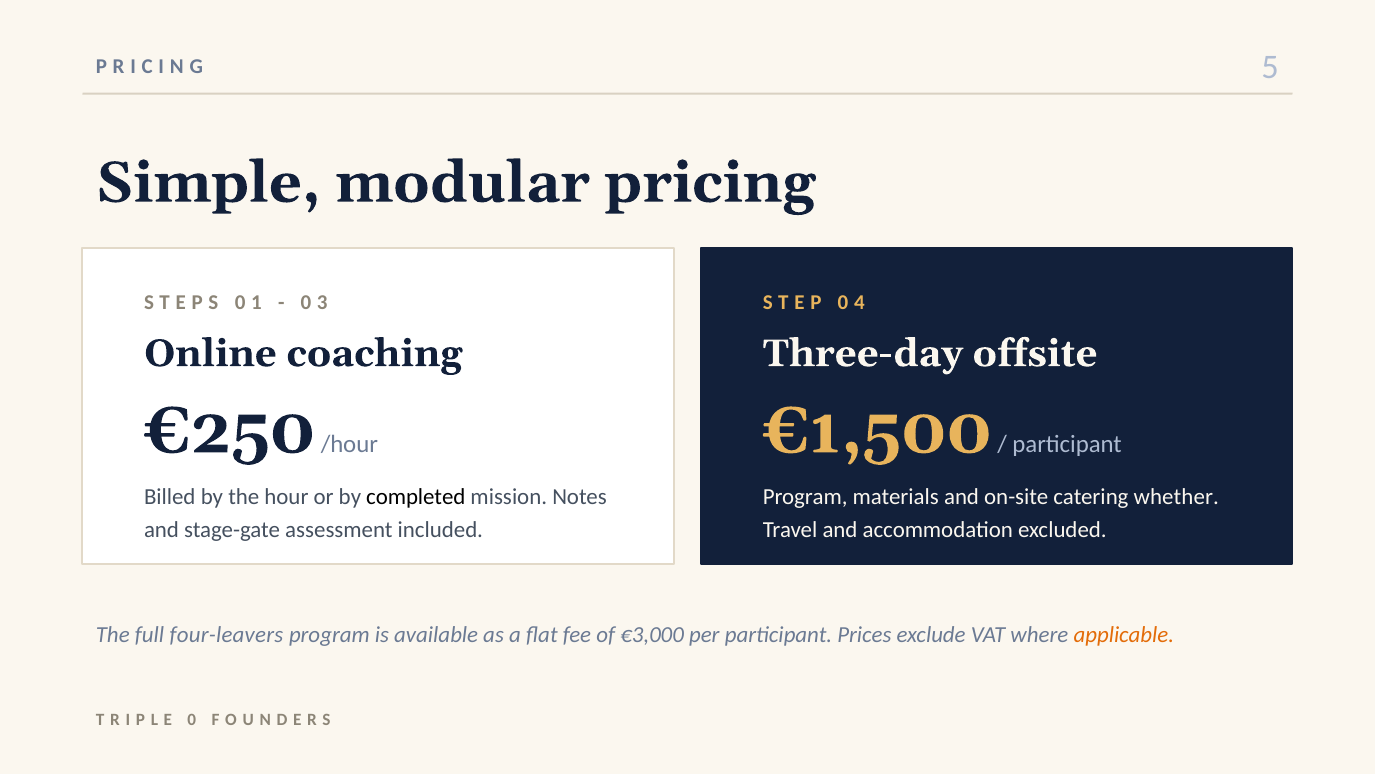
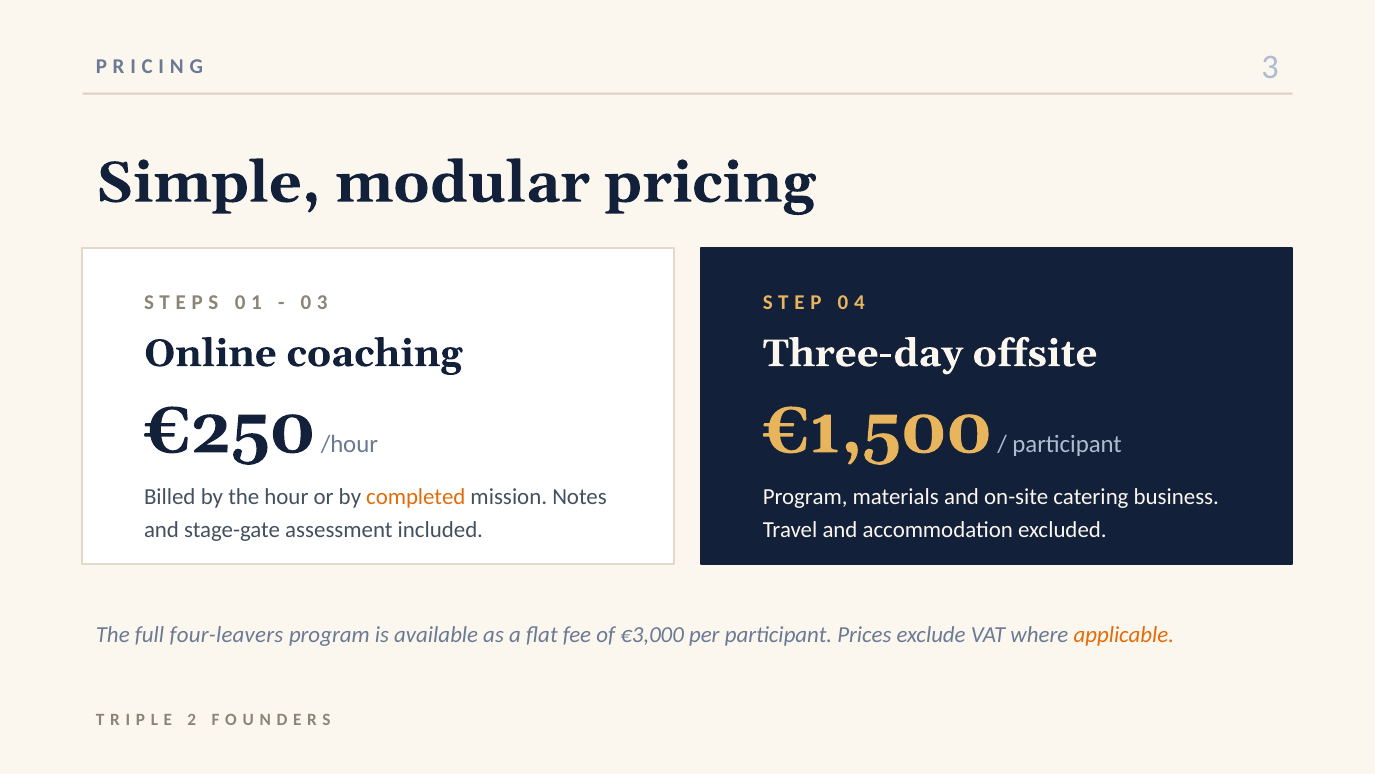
5 at (1270, 67): 5 -> 3
completed colour: black -> orange
whether: whether -> business
0 at (192, 719): 0 -> 2
